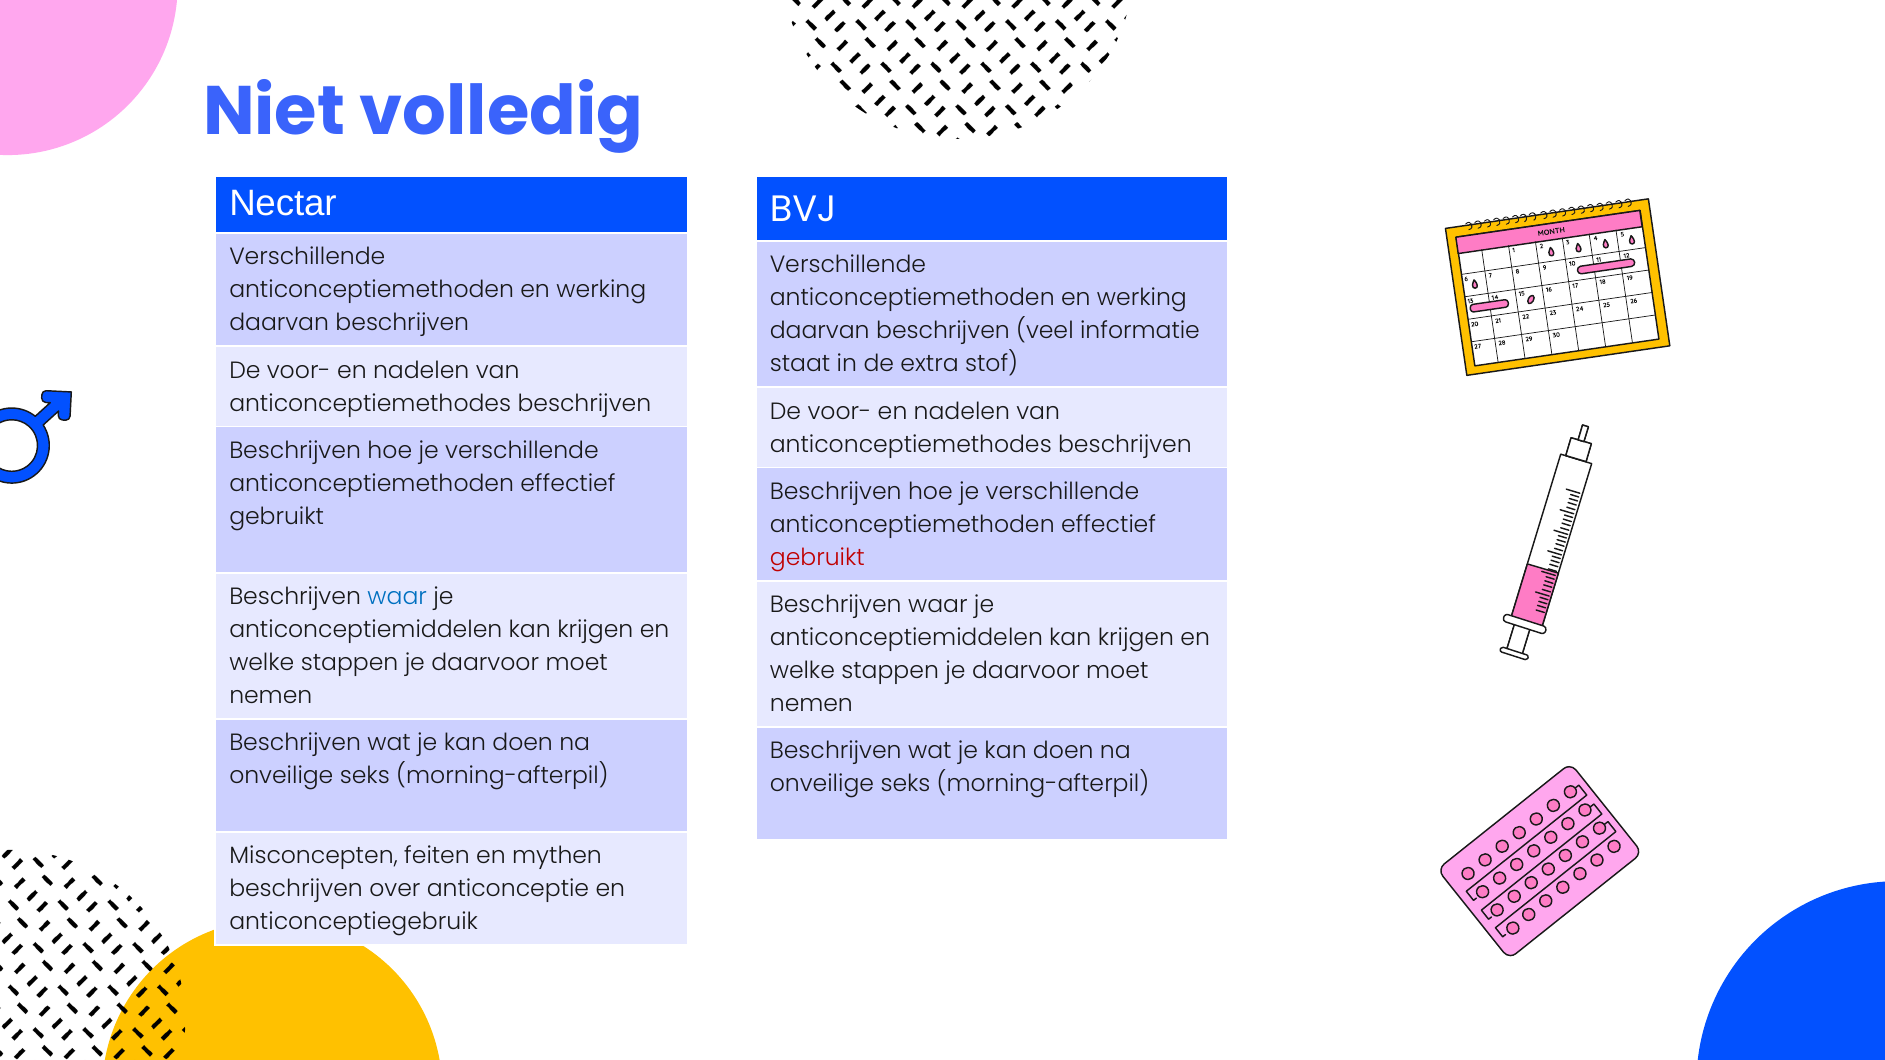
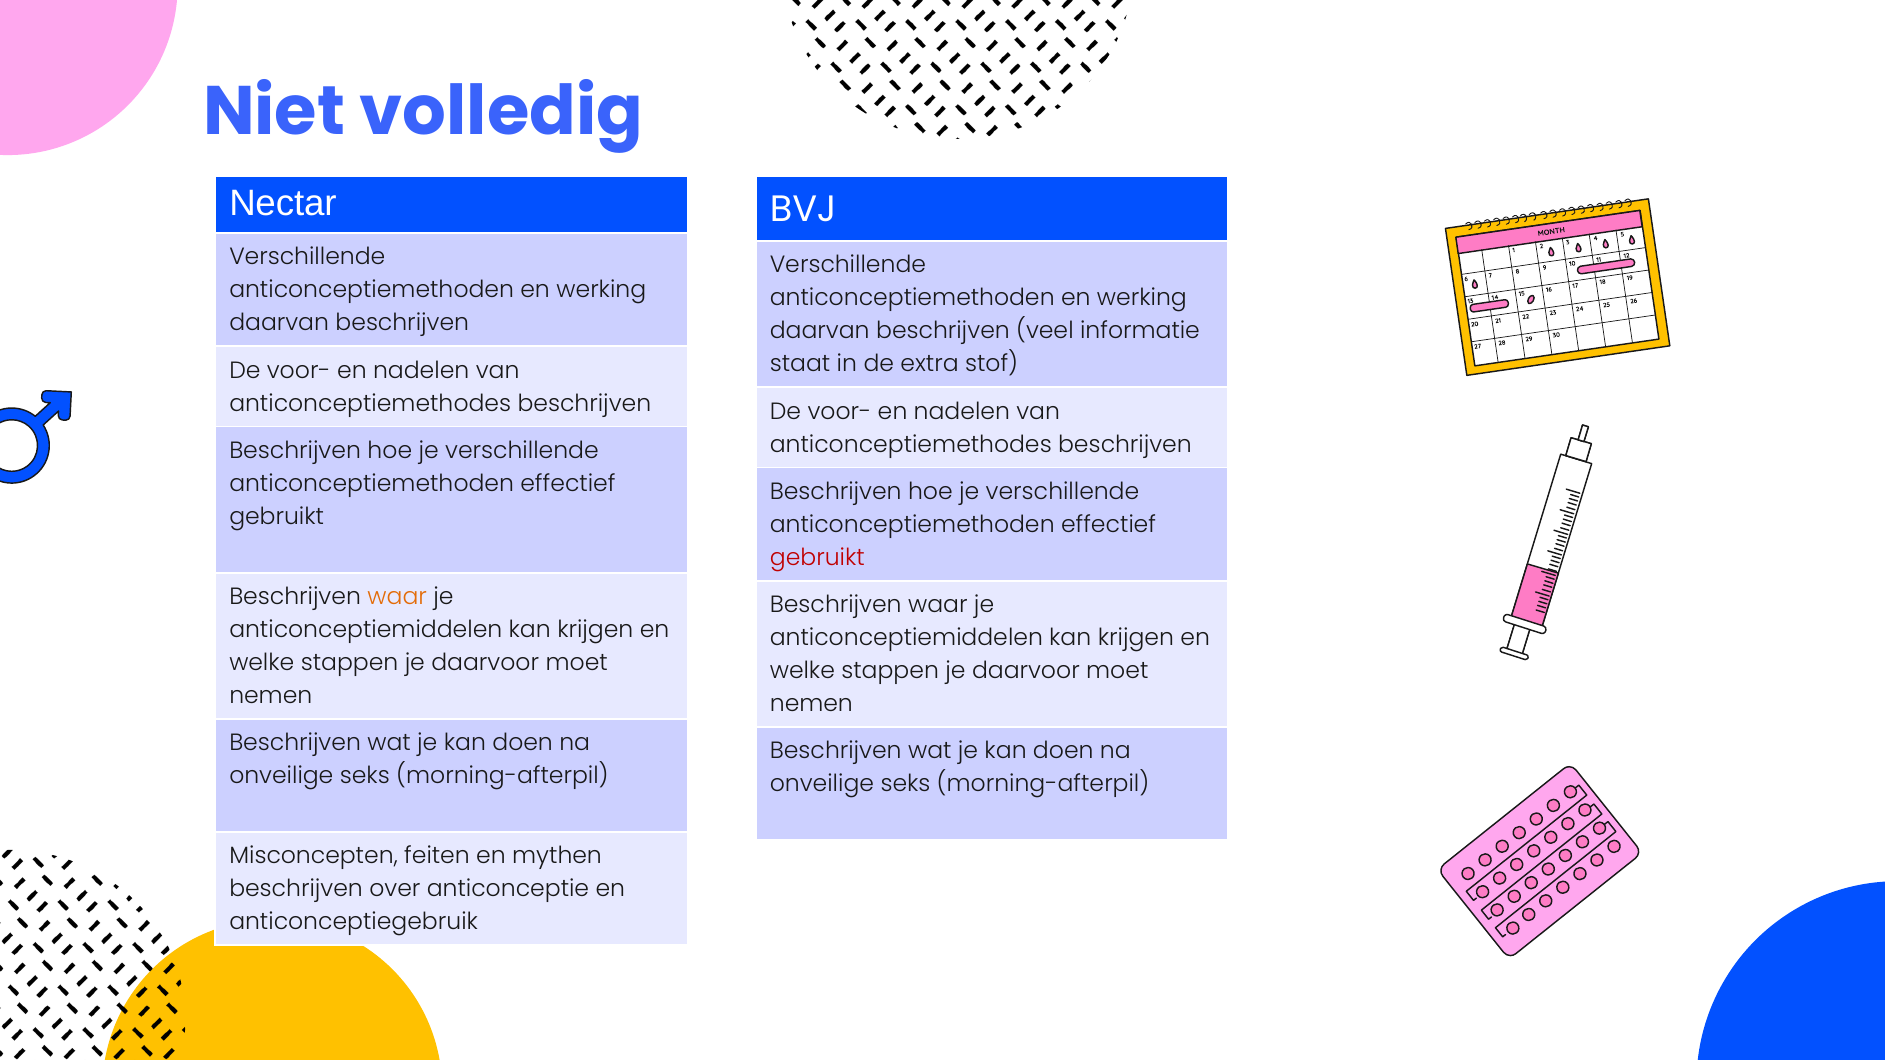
waar at (397, 597) colour: blue -> orange
